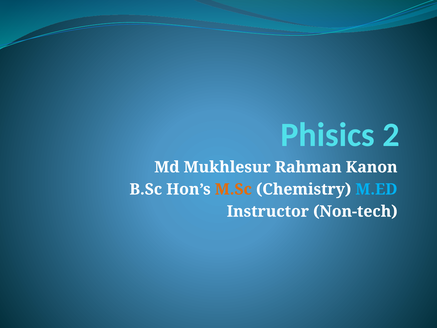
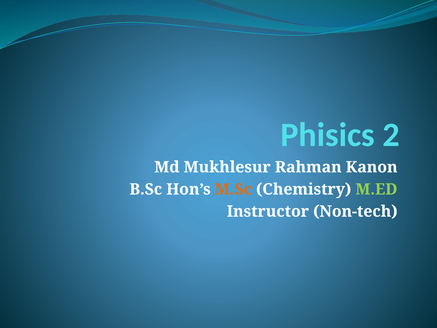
M.ED colour: light blue -> light green
